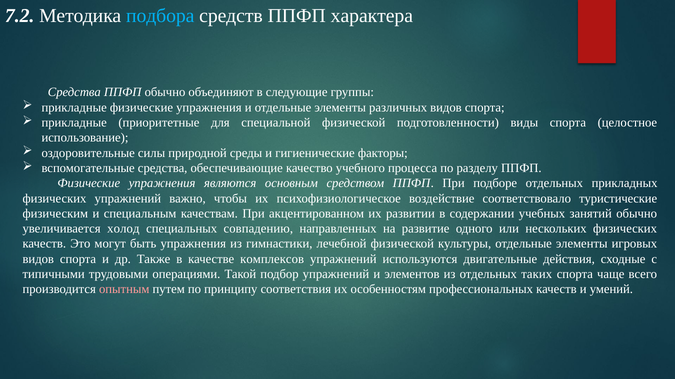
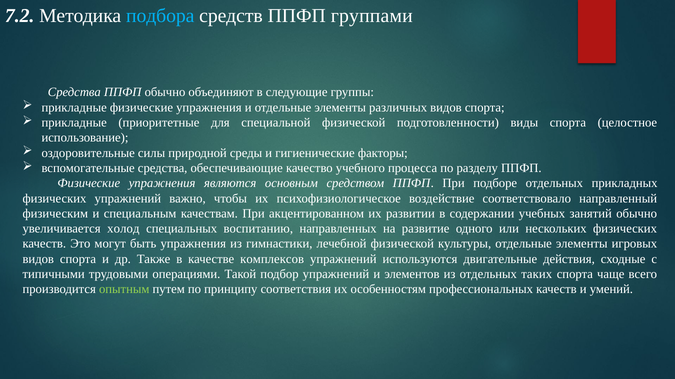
характера: характера -> группами
туристические: туристические -> направленный
совпадению: совпадению -> воспитанию
опытным colour: pink -> light green
